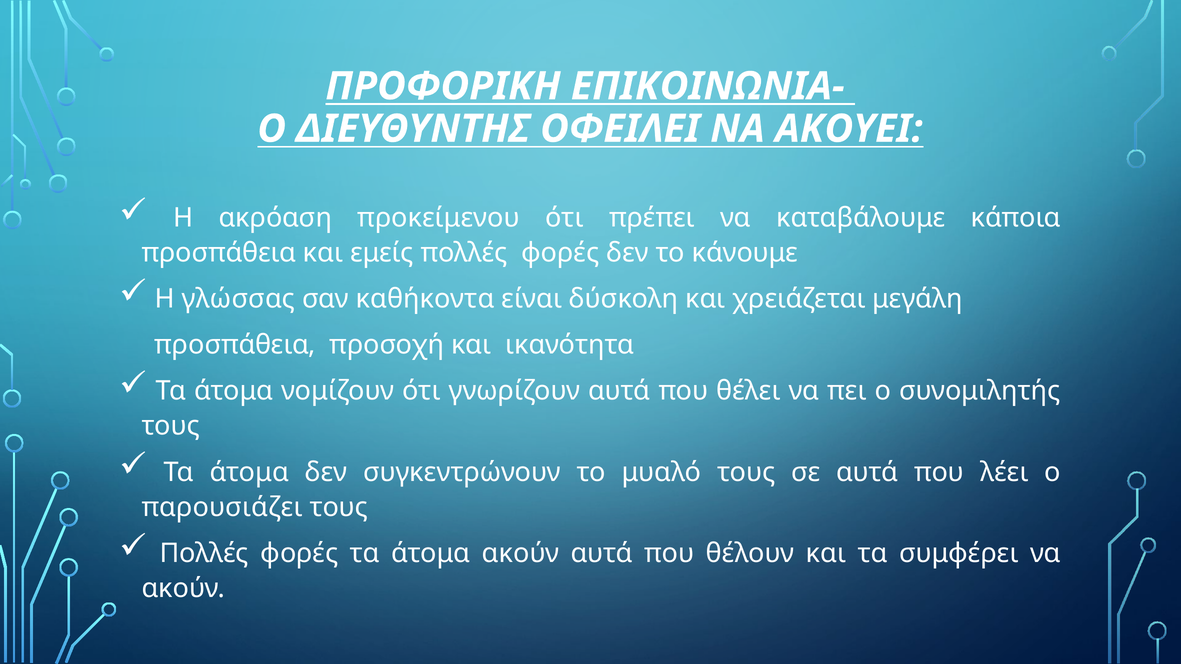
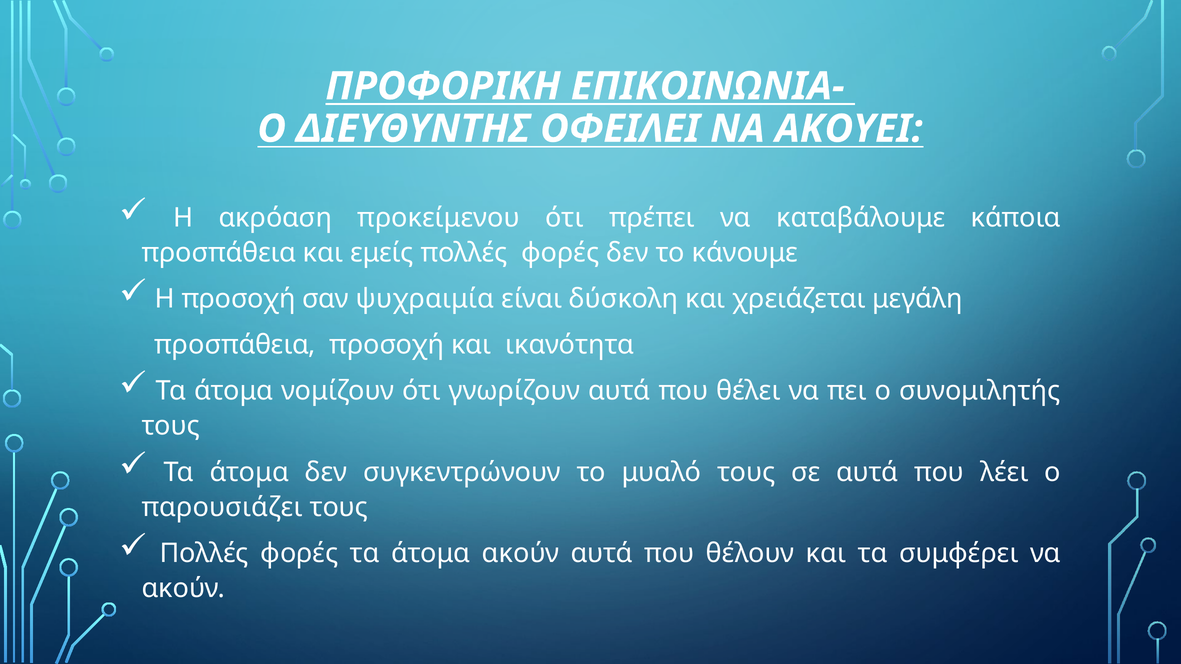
Η γλώσσας: γλώσσας -> προσοχή
καθήκοντα: καθήκοντα -> ψυχραιμία
